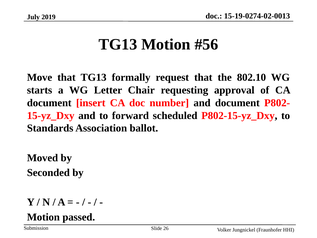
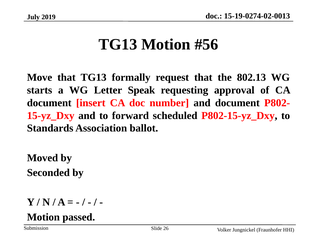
802.10: 802.10 -> 802.13
Chair: Chair -> Speak
